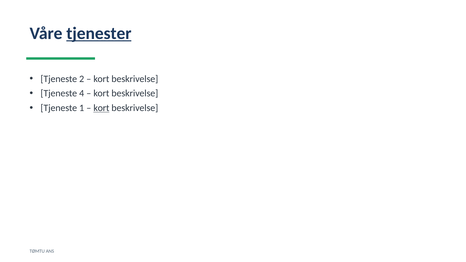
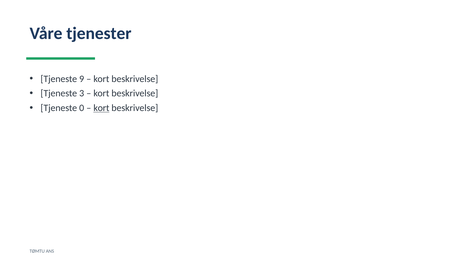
tjenester underline: present -> none
2: 2 -> 9
4: 4 -> 3
1: 1 -> 0
